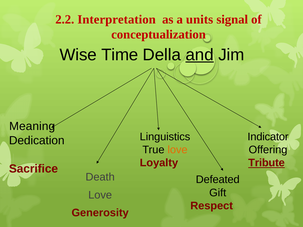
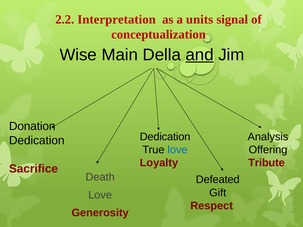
Time: Time -> Main
Meaning: Meaning -> Donation
Linguistics at (165, 137): Linguistics -> Dedication
Indicator: Indicator -> Analysis
love at (178, 150) colour: orange -> blue
Tribute underline: present -> none
